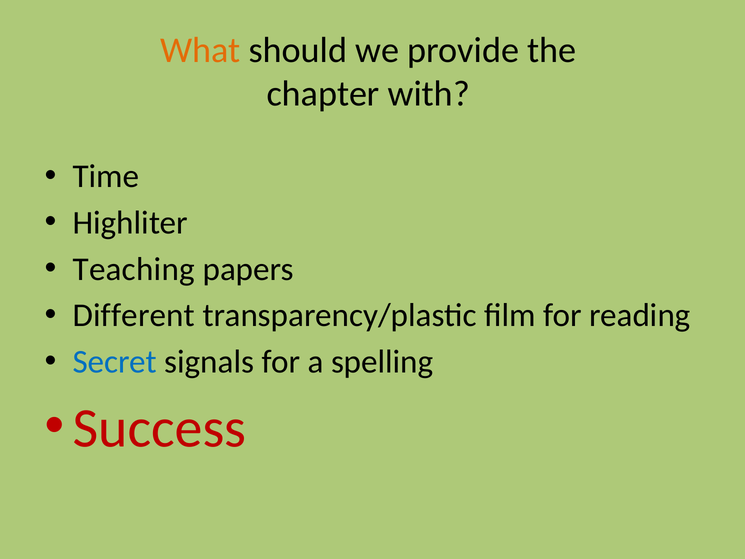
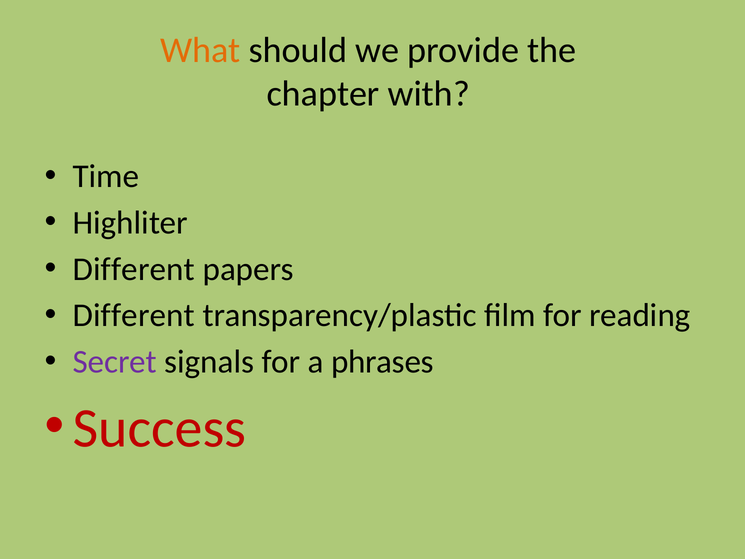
Teaching at (134, 269): Teaching -> Different
Secret colour: blue -> purple
spelling: spelling -> phrases
